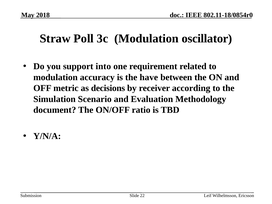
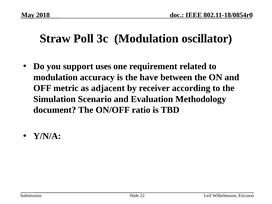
into: into -> uses
decisions: decisions -> adjacent
